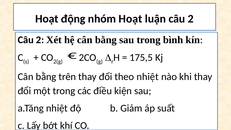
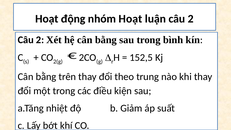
175,5: 175,5 -> 152,5
theo nhiệt: nhiệt -> trung
